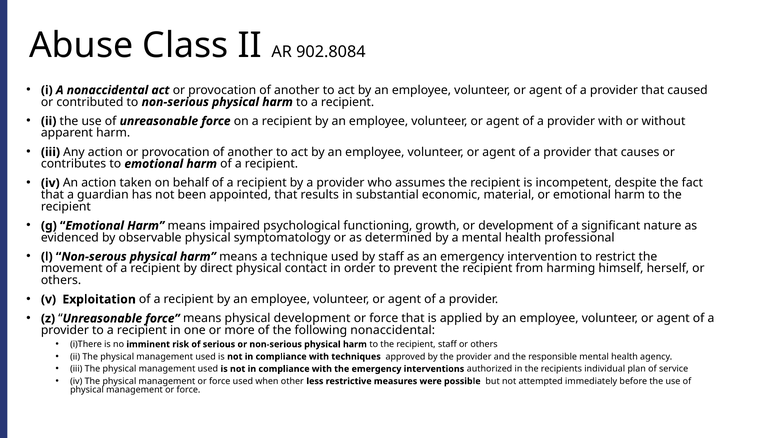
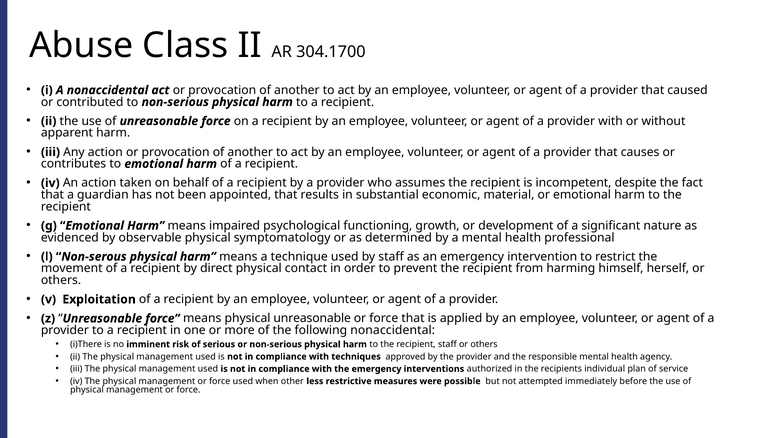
902.8084: 902.8084 -> 304.1700
physical development: development -> unreasonable
